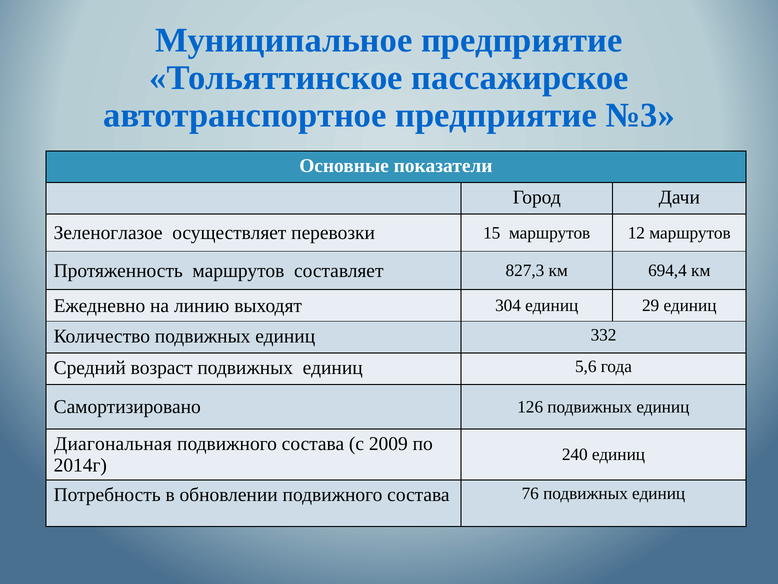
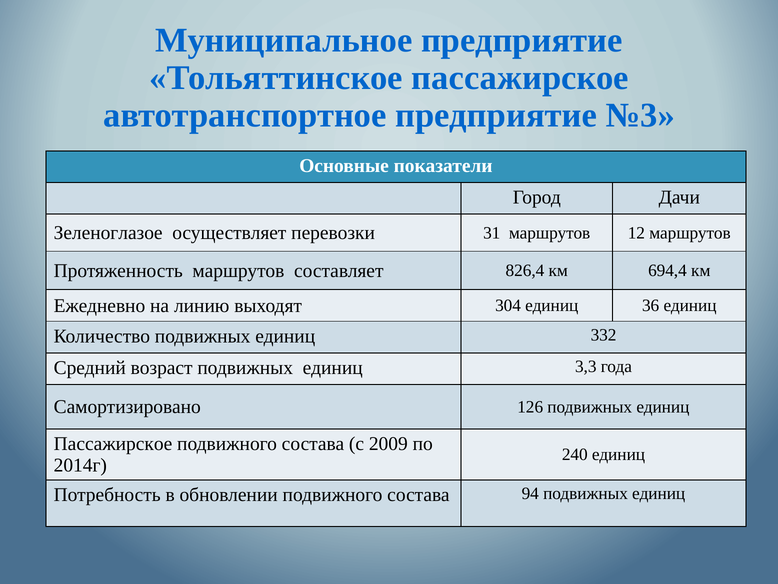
15: 15 -> 31
827,3: 827,3 -> 826,4
29: 29 -> 36
5,6: 5,6 -> 3,3
Диагональная at (113, 444): Диагональная -> Пассажирское
76: 76 -> 94
